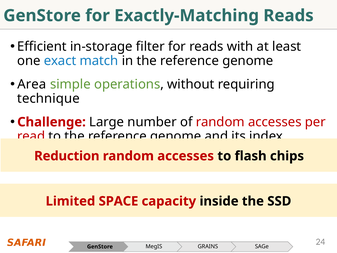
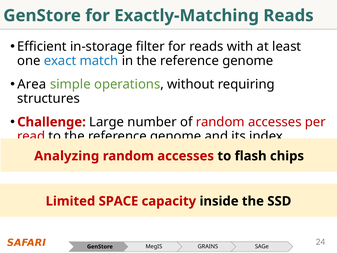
technique: technique -> structures
Reduction: Reduction -> Analyzing
